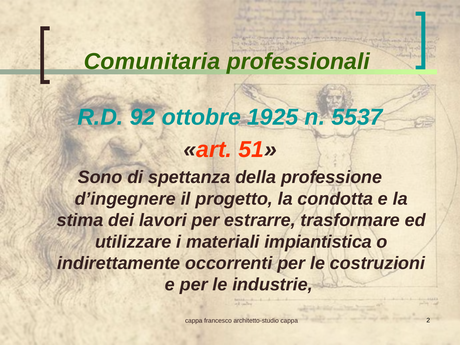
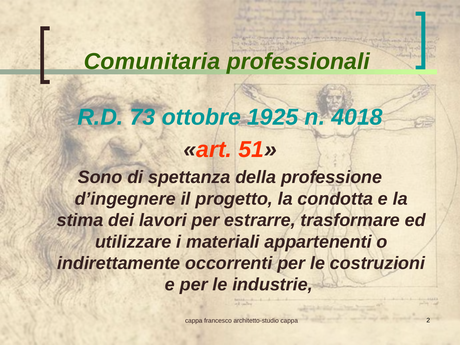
92: 92 -> 73
5537: 5537 -> 4018
impiantistica: impiantistica -> appartenenti
